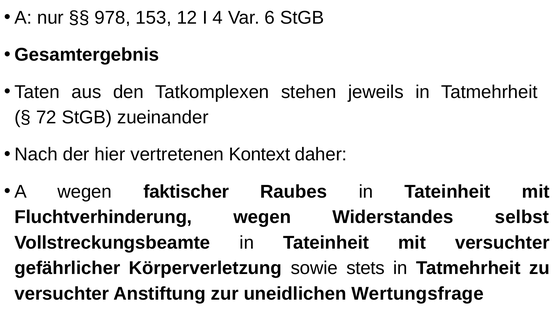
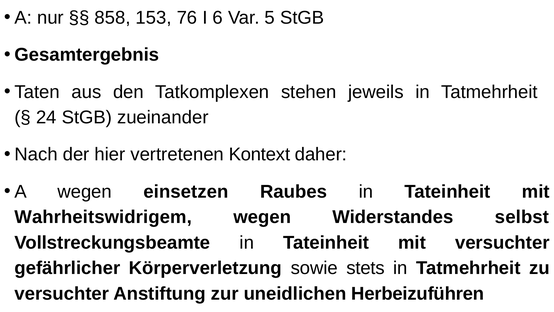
978: 978 -> 858
12: 12 -> 76
4: 4 -> 6
6: 6 -> 5
72: 72 -> 24
faktischer: faktischer -> einsetzen
Fluchtverhinderung: Fluchtverhinderung -> Wahrheitswidrigem
Wertungsfrage: Wertungsfrage -> Herbeizuführen
